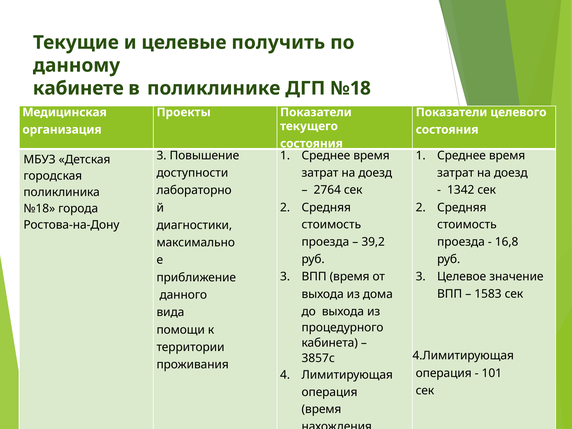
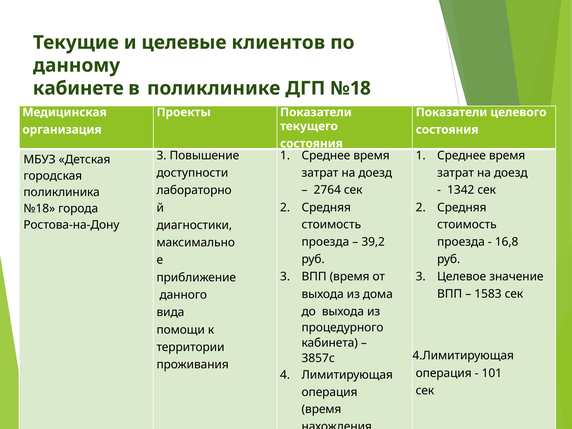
получить: получить -> клиентов
